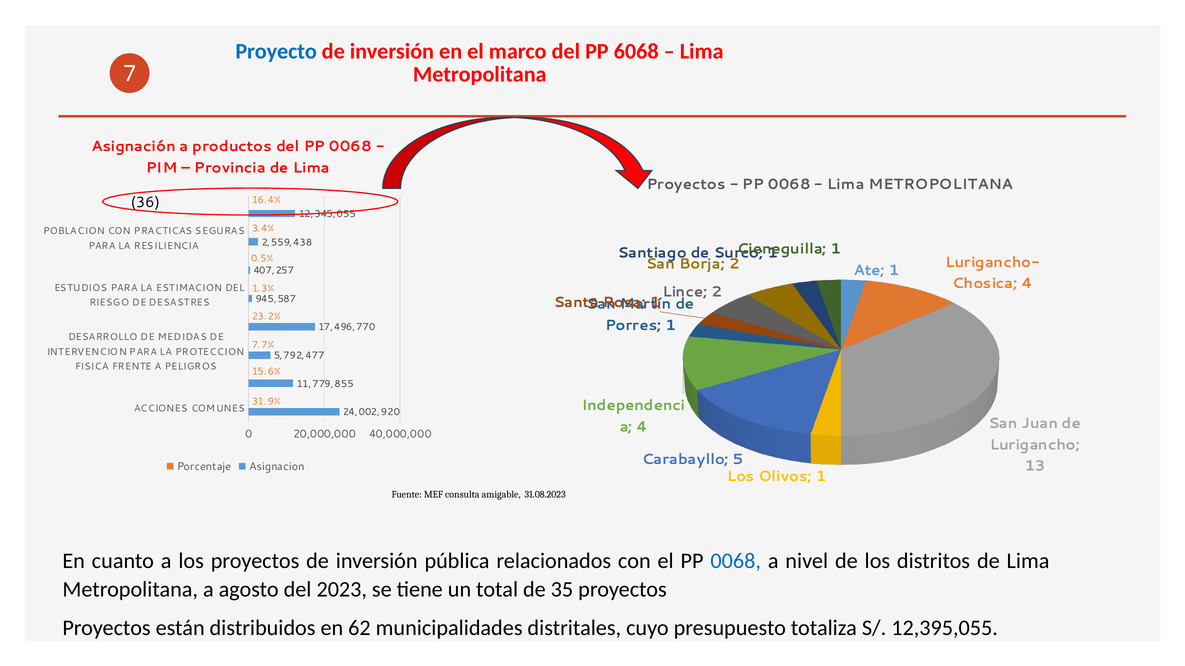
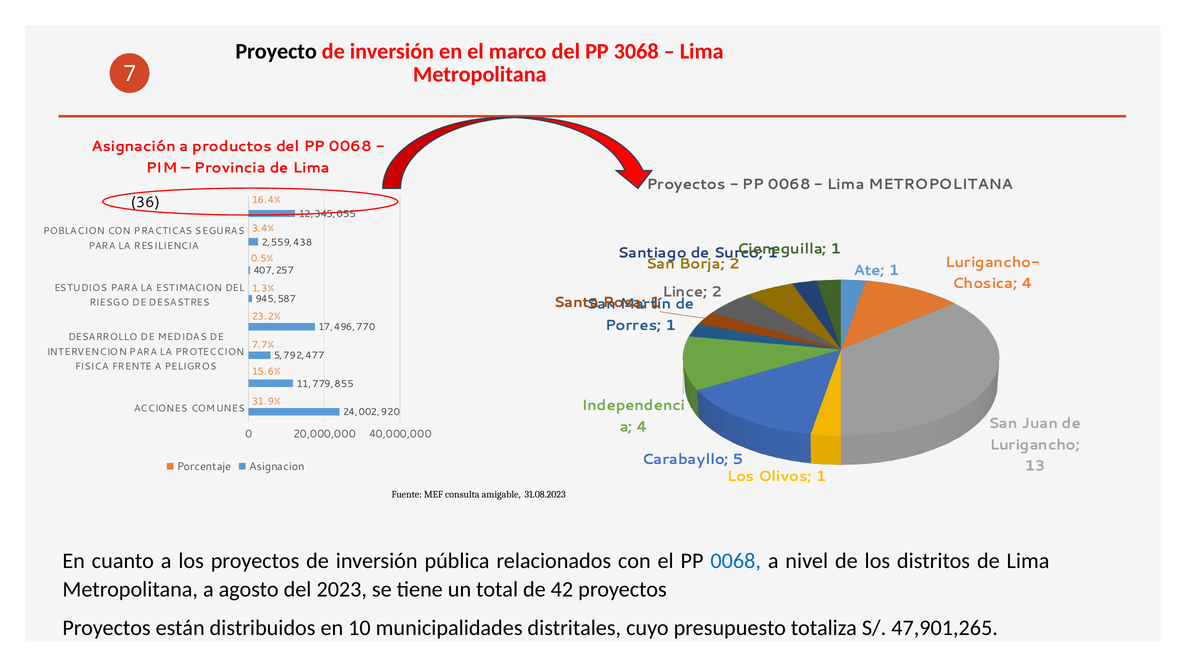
Proyecto colour: blue -> black
6068: 6068 -> 3068
35: 35 -> 42
62: 62 -> 10
12,395,055: 12,395,055 -> 47,901,265
